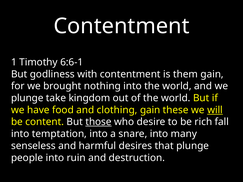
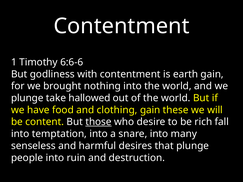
6:6-1: 6:6-1 -> 6:6-6
them: them -> earth
kingdom: kingdom -> hallowed
will underline: present -> none
